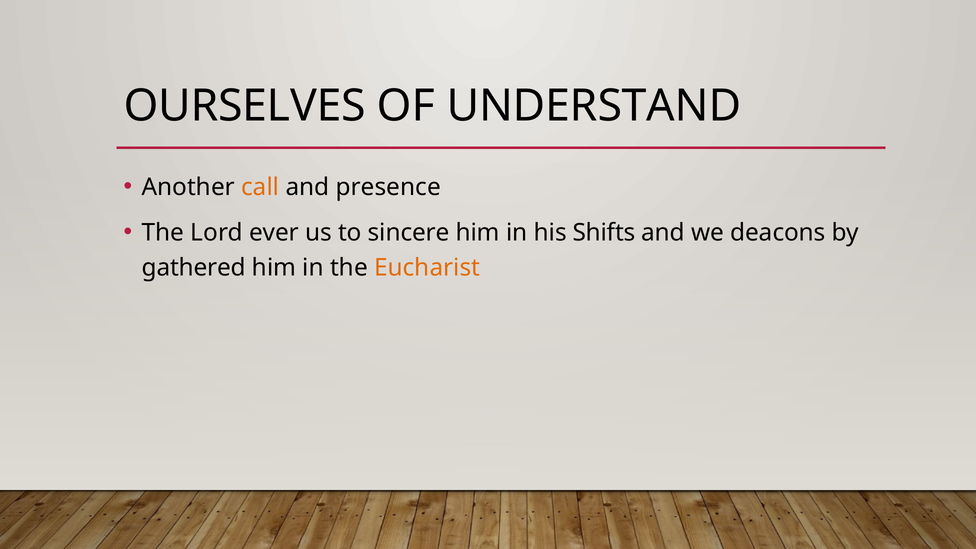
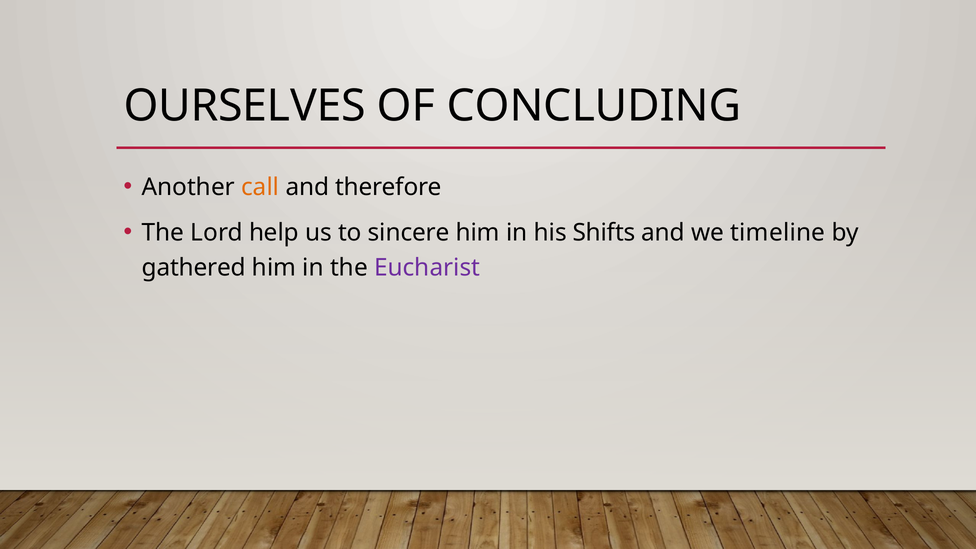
UNDERSTAND: UNDERSTAND -> CONCLUDING
presence: presence -> therefore
ever: ever -> help
deacons: deacons -> timeline
Eucharist colour: orange -> purple
